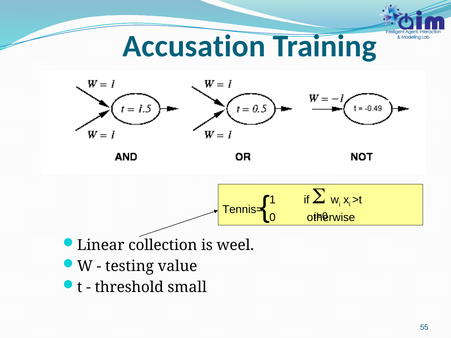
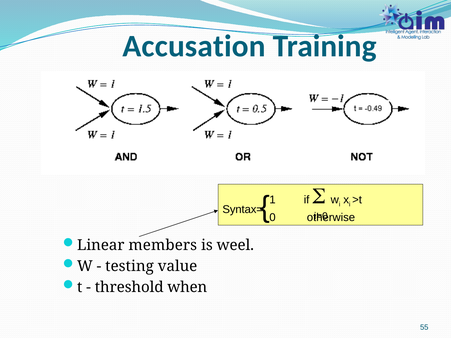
Tennis=: Tennis= -> Syntax=
collection: collection -> members
small: small -> when
